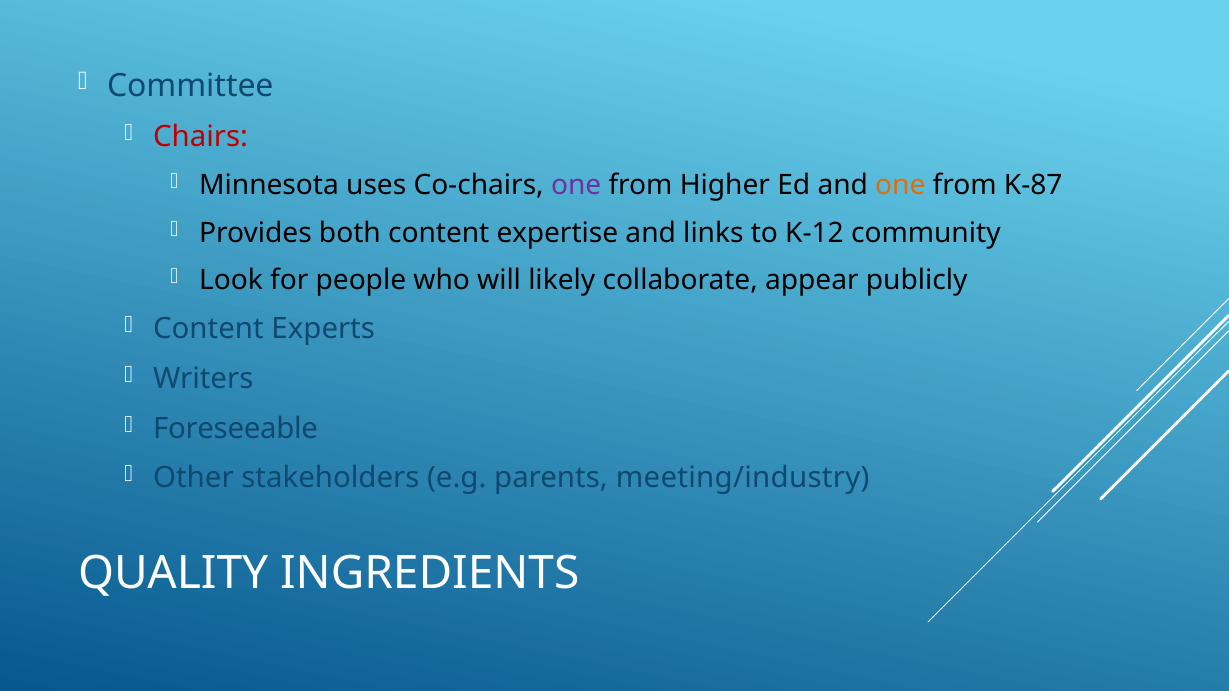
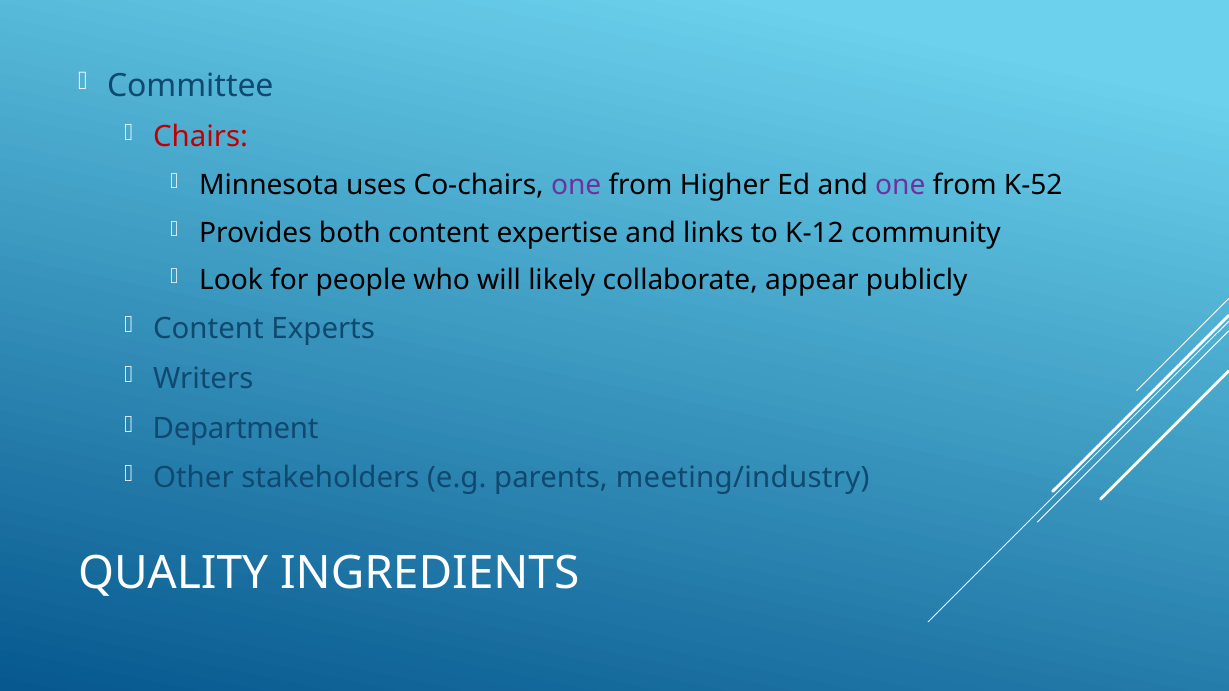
one at (900, 185) colour: orange -> purple
K-87: K-87 -> K-52
Foreseeable: Foreseeable -> Department
